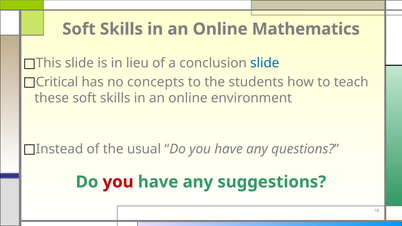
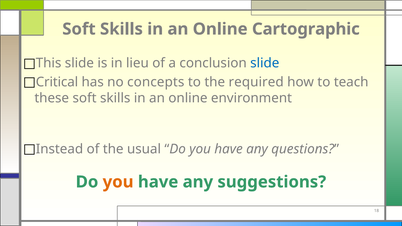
Mathematics: Mathematics -> Cartographic
students: students -> required
you at (118, 182) colour: red -> orange
